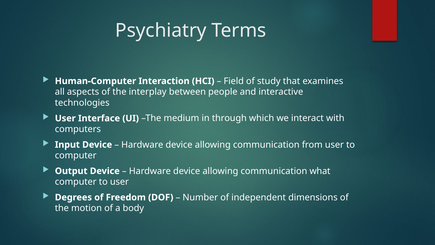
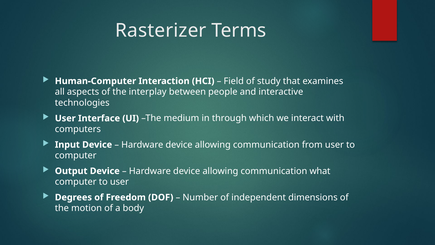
Psychiatry: Psychiatry -> Rasterizer
